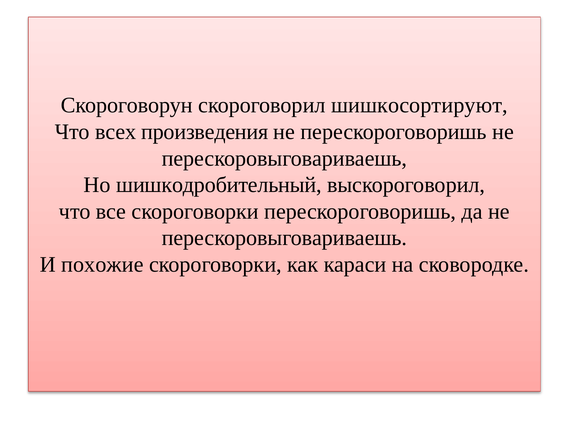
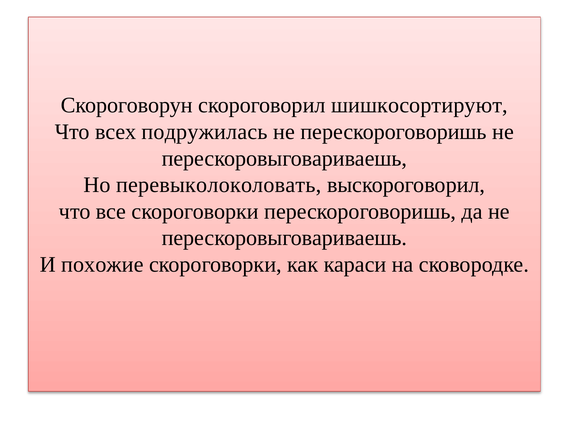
произведения: произведения -> подружилась
шишкодробительный: шишкодробительный -> перевыколоколовать
